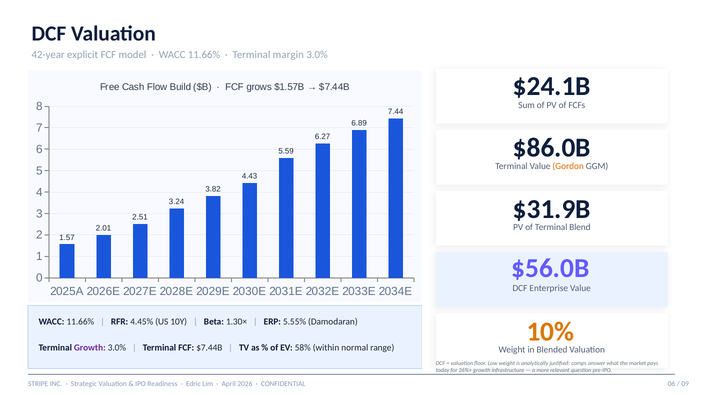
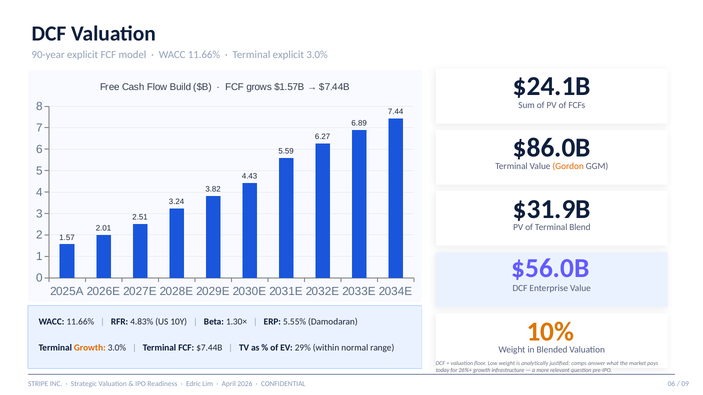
42-year: 42-year -> 90-year
Terminal margin: margin -> explicit
4.45%: 4.45% -> 4.83%
Growth at (90, 348) colour: purple -> orange
58%: 58% -> 29%
